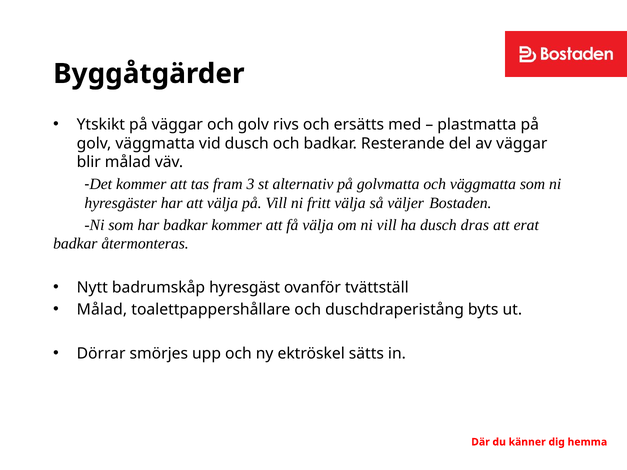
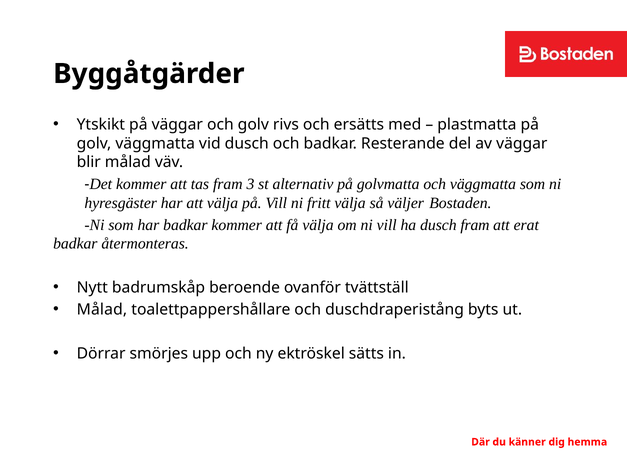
dusch dras: dras -> fram
hyresgäst: hyresgäst -> beroende
